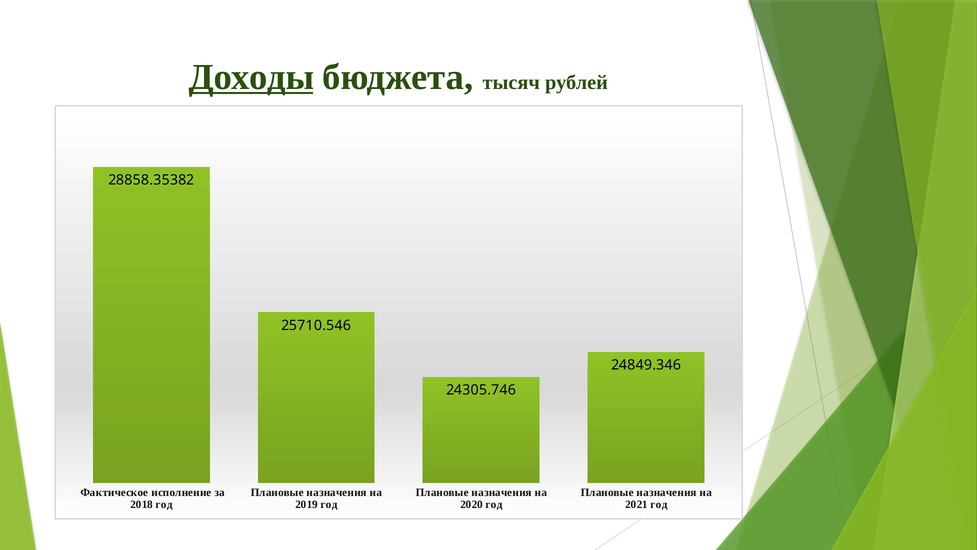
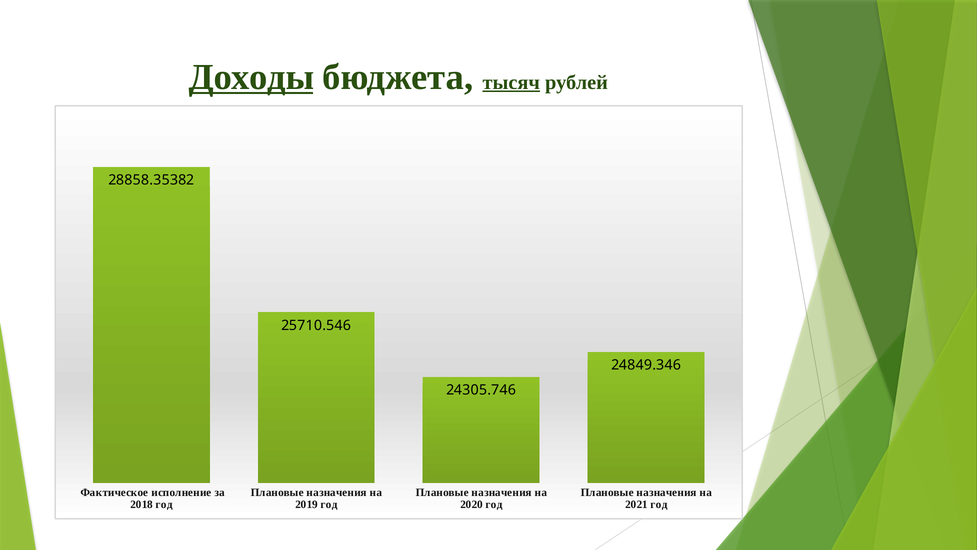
тысяч underline: none -> present
